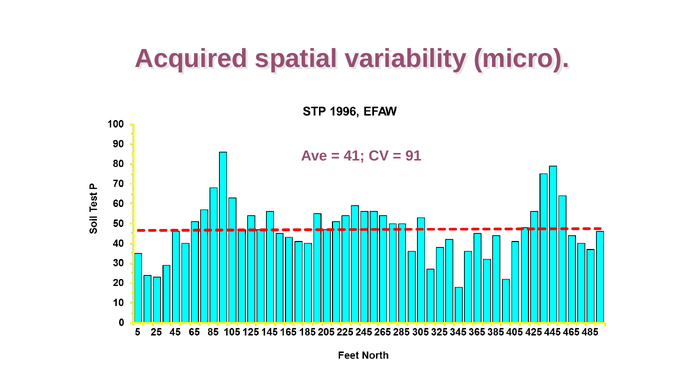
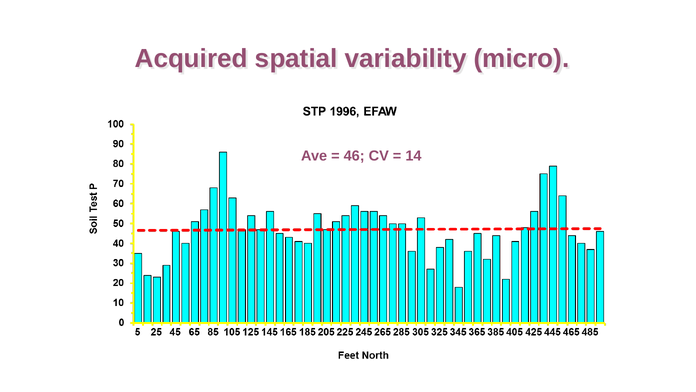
41: 41 -> 46
91: 91 -> 14
